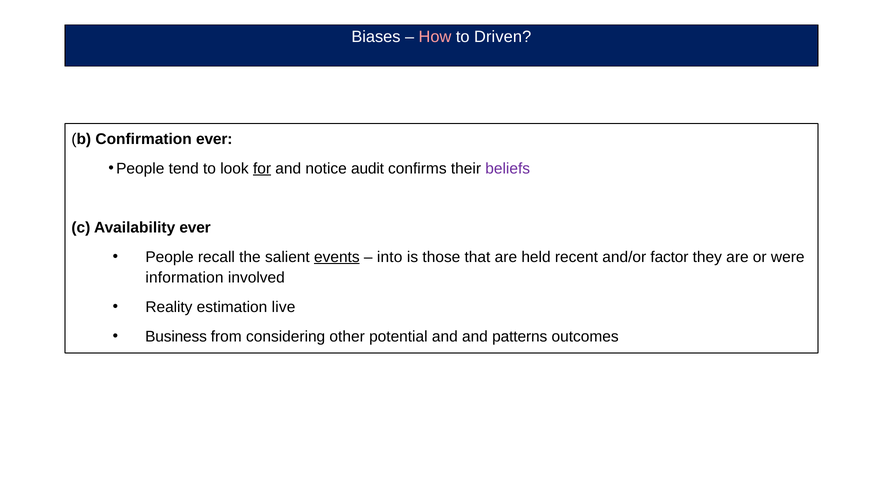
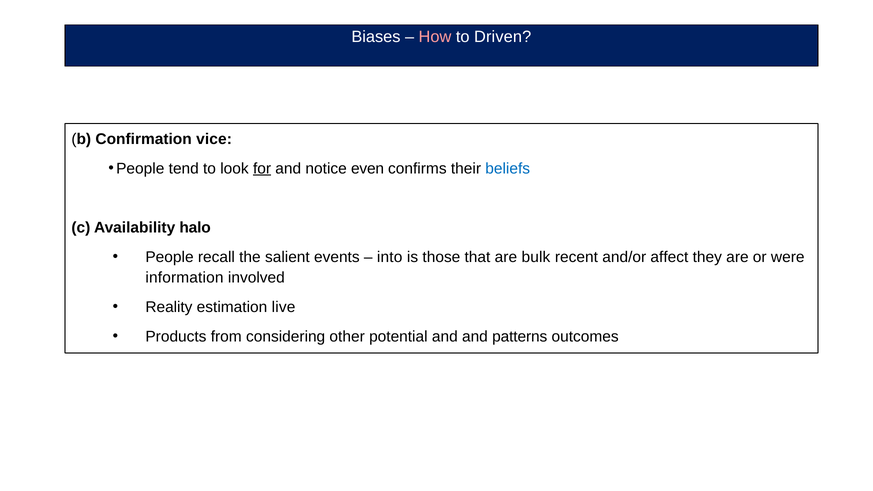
Confirmation ever: ever -> vice
audit: audit -> even
beliefs colour: purple -> blue
Availability ever: ever -> halo
events underline: present -> none
held: held -> bulk
factor: factor -> affect
Business: Business -> Products
